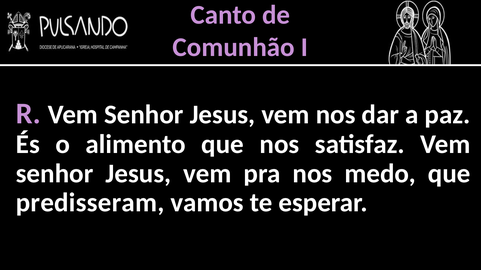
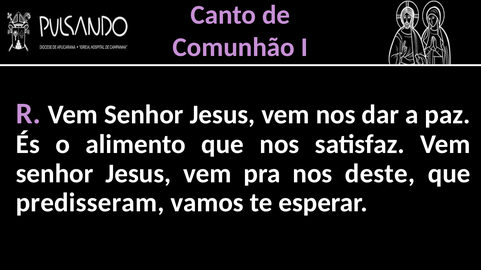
medo: medo -> deste
